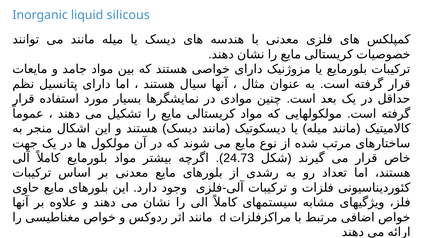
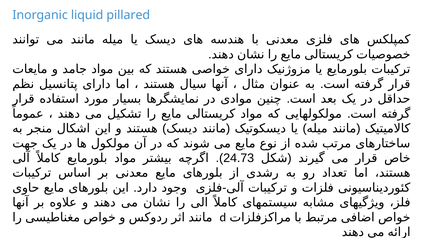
silicous: silicous -> pillared
